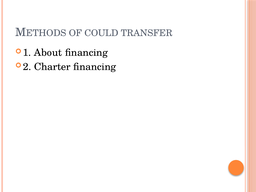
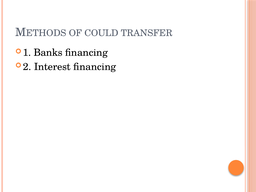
About: About -> Banks
Charter: Charter -> Interest
